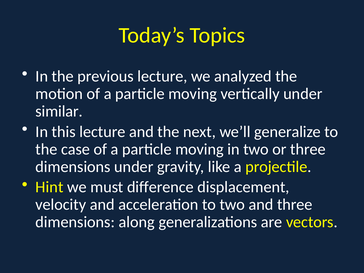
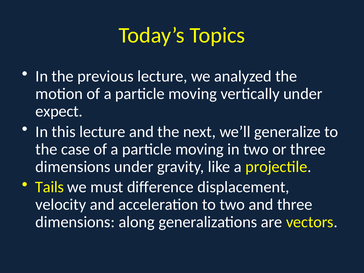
similar: similar -> expect
Hint: Hint -> Tails
